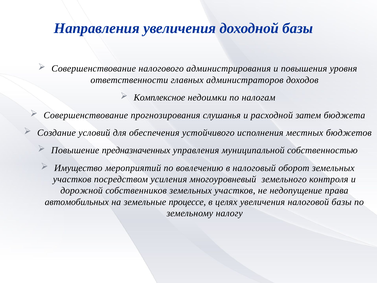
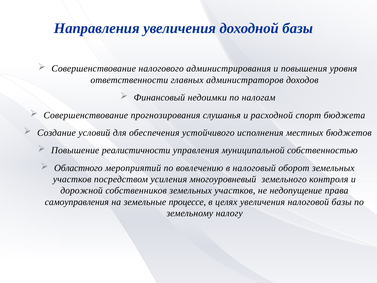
Комплексное: Комплексное -> Финансовый
затем: затем -> спорт
предназначенных: предназначенных -> реалистичности
Имущество: Имущество -> Областного
автомобильных: автомобильных -> самоуправления
